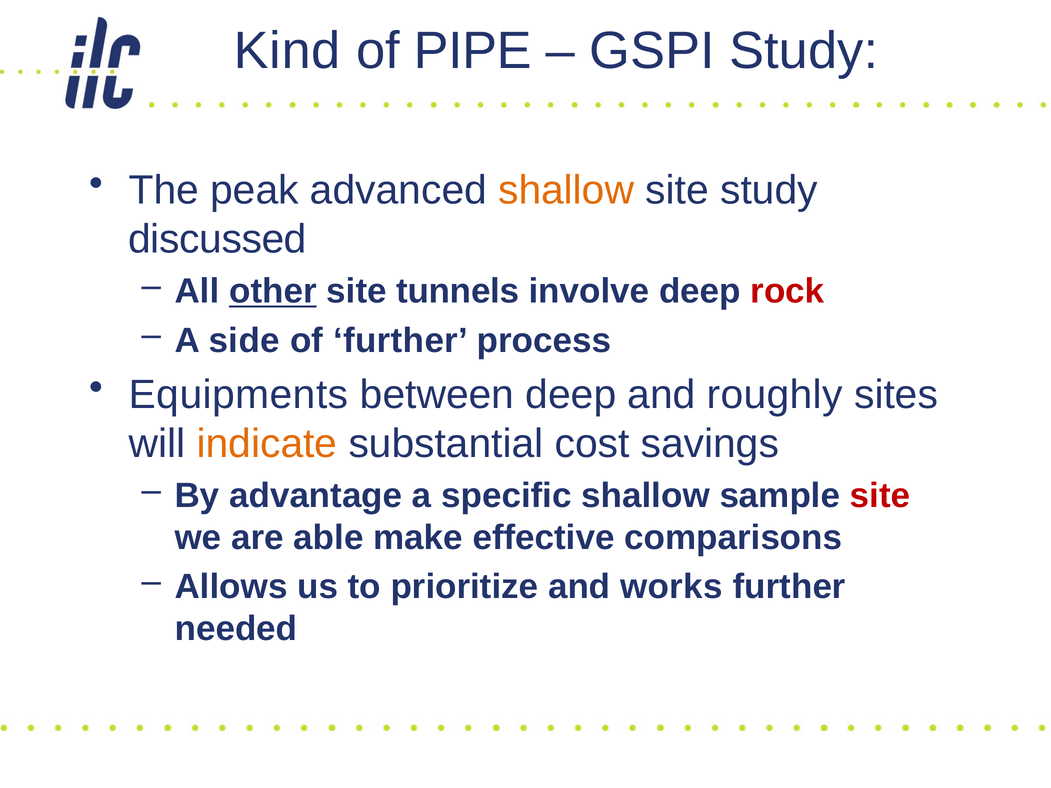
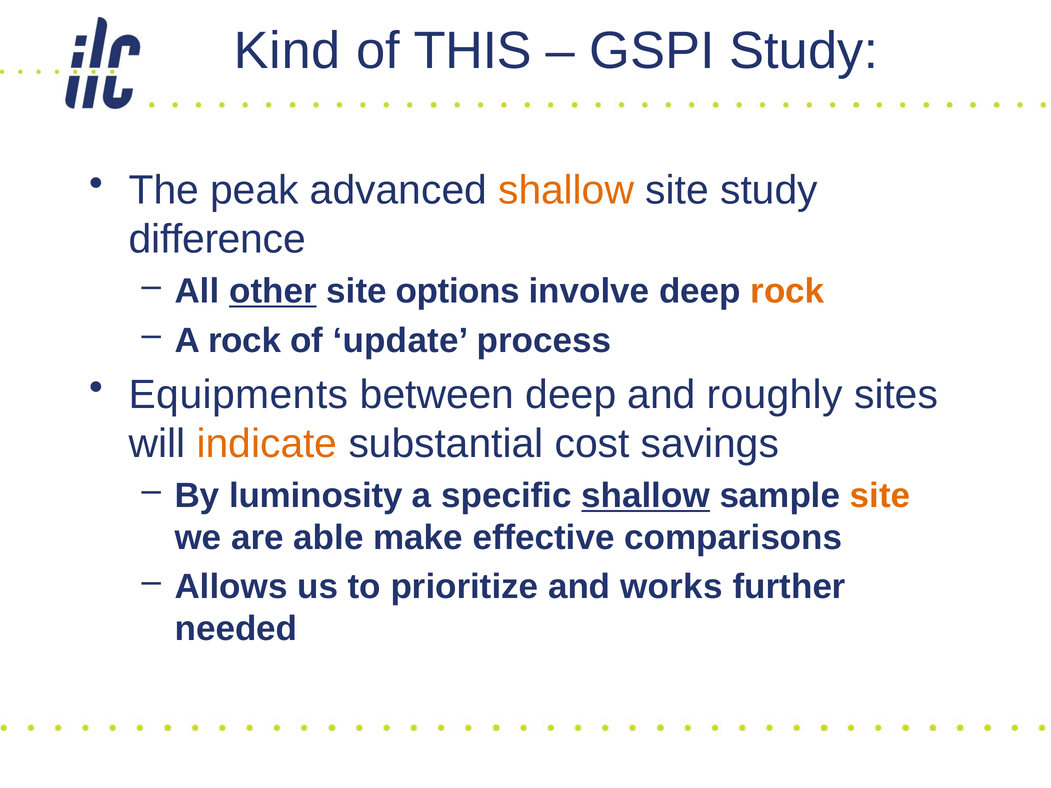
PIPE: PIPE -> THIS
discussed: discussed -> difference
tunnels: tunnels -> options
rock at (787, 292) colour: red -> orange
A side: side -> rock
of further: further -> update
advantage: advantage -> luminosity
shallow at (646, 496) underline: none -> present
site at (880, 496) colour: red -> orange
